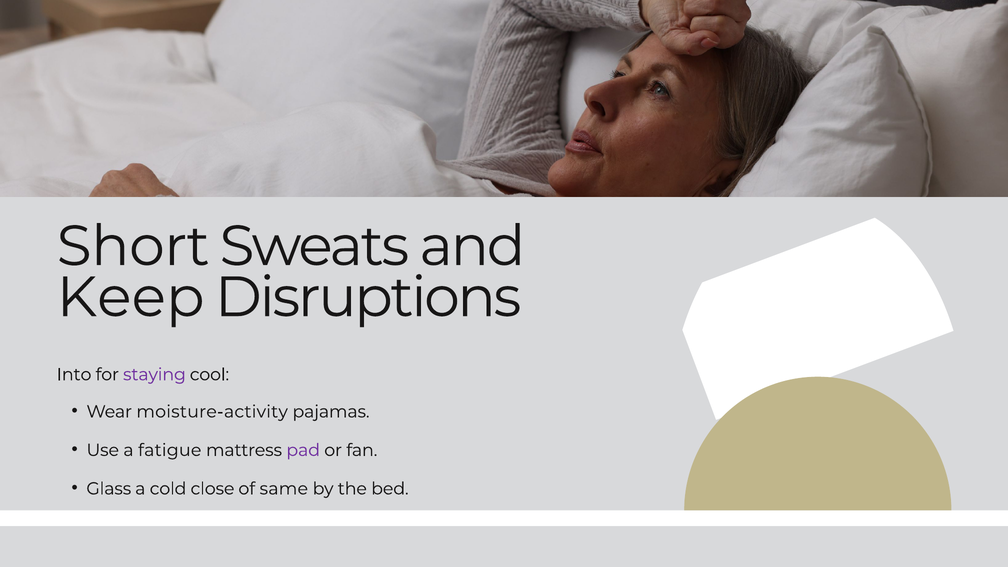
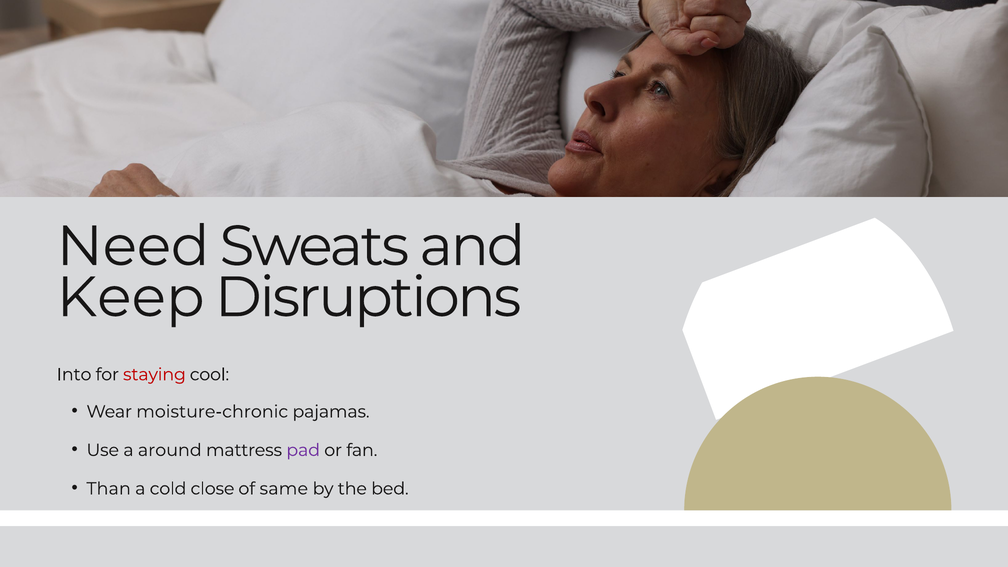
Short: Short -> Need
staying colour: purple -> red
moisture-activity: moisture-activity -> moisture-chronic
fatigue: fatigue -> around
Glass: Glass -> Than
